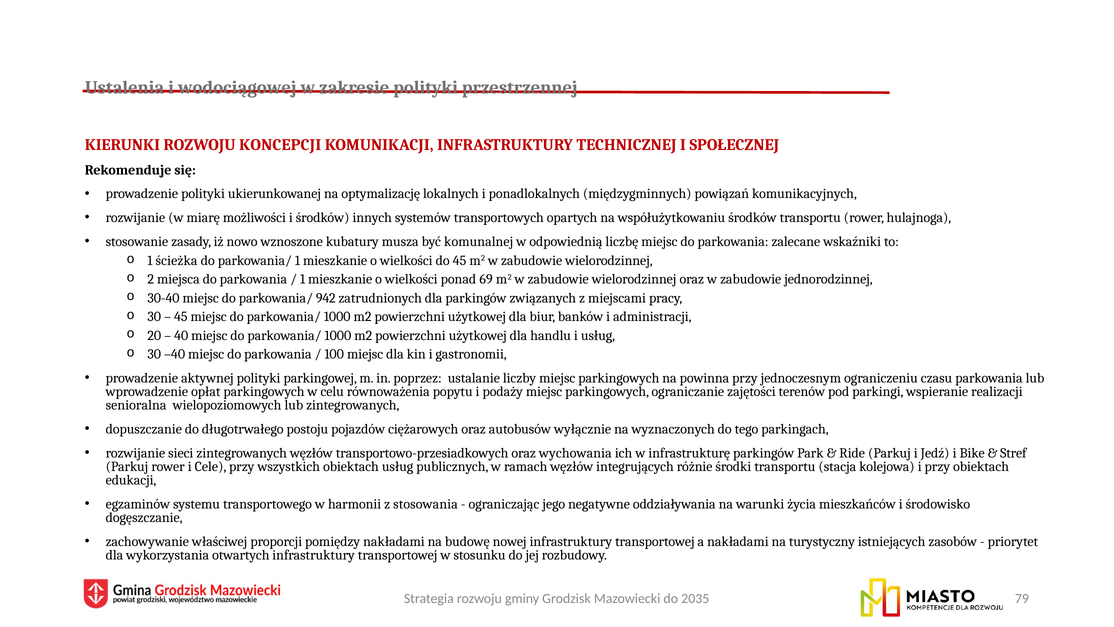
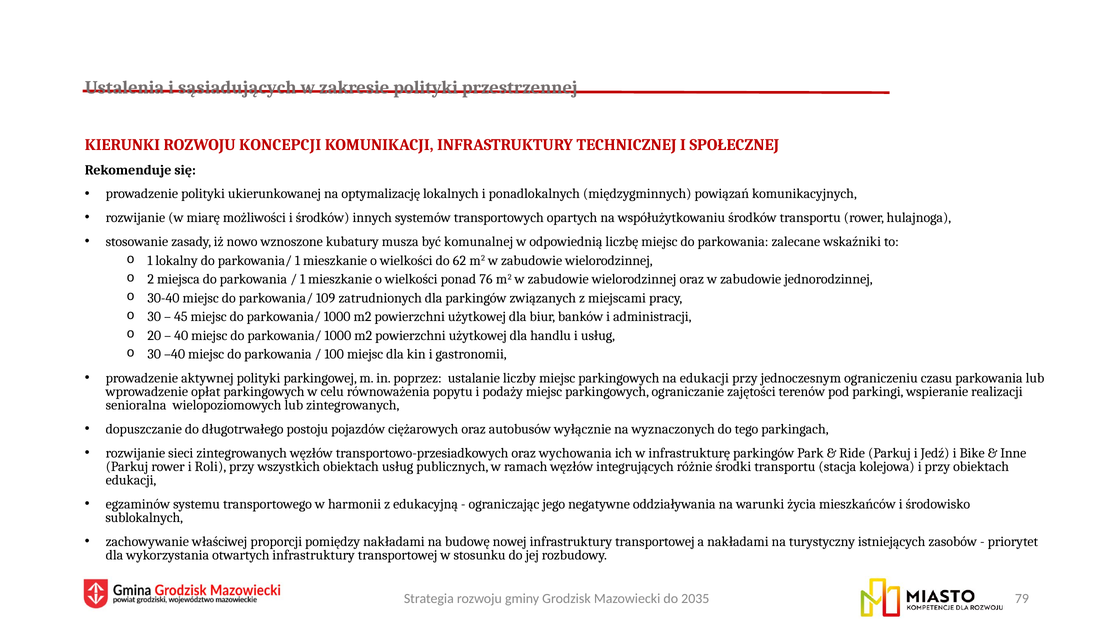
wodociągowej: wodociągowej -> sąsiadujących
ścieżka: ścieżka -> lokalny
do 45: 45 -> 62
69: 69 -> 76
942: 942 -> 109
na powinna: powinna -> edukacji
Stref: Stref -> Inne
Cele: Cele -> Roli
stosowania: stosowania -> edukacyjną
dogęszczanie: dogęszczanie -> sublokalnych
